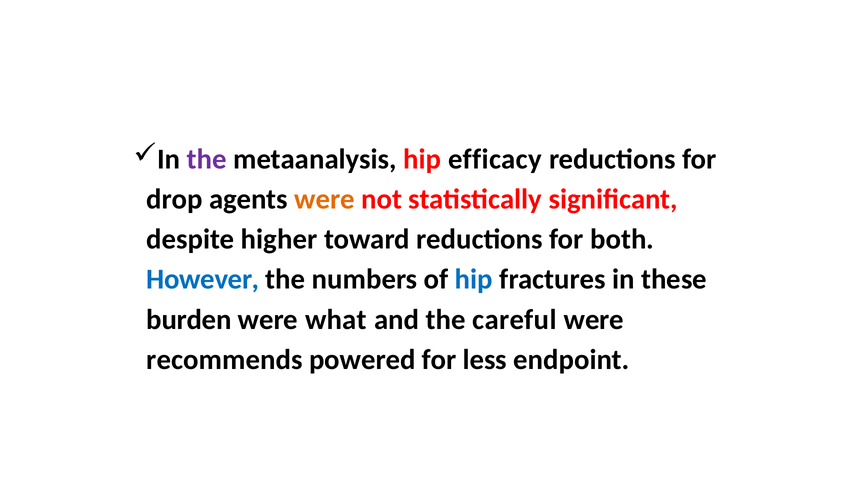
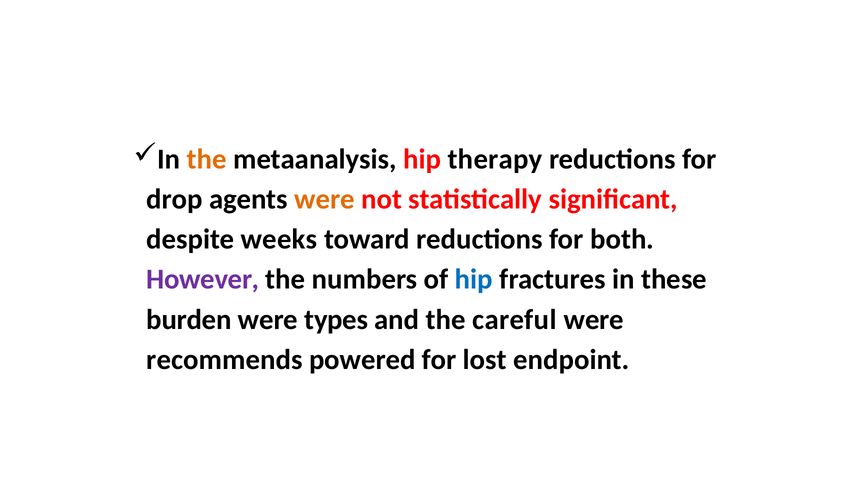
the at (207, 160) colour: purple -> orange
efficacy: efficacy -> therapy
higher: higher -> weeks
However colour: blue -> purple
what: what -> types
less: less -> lost
